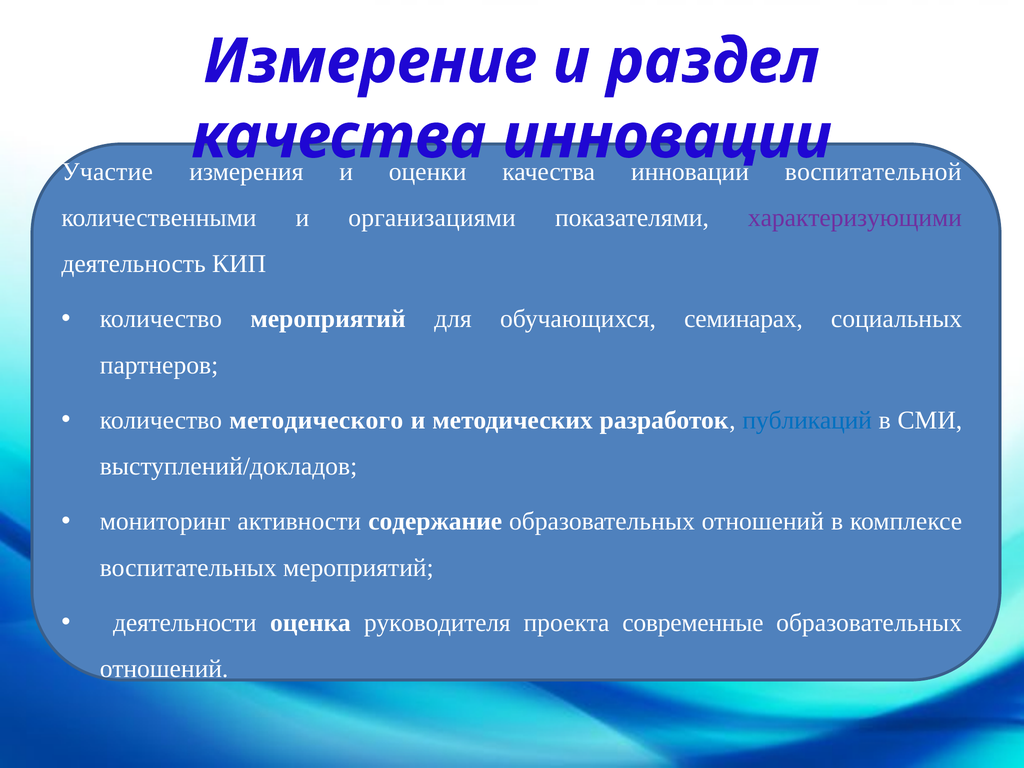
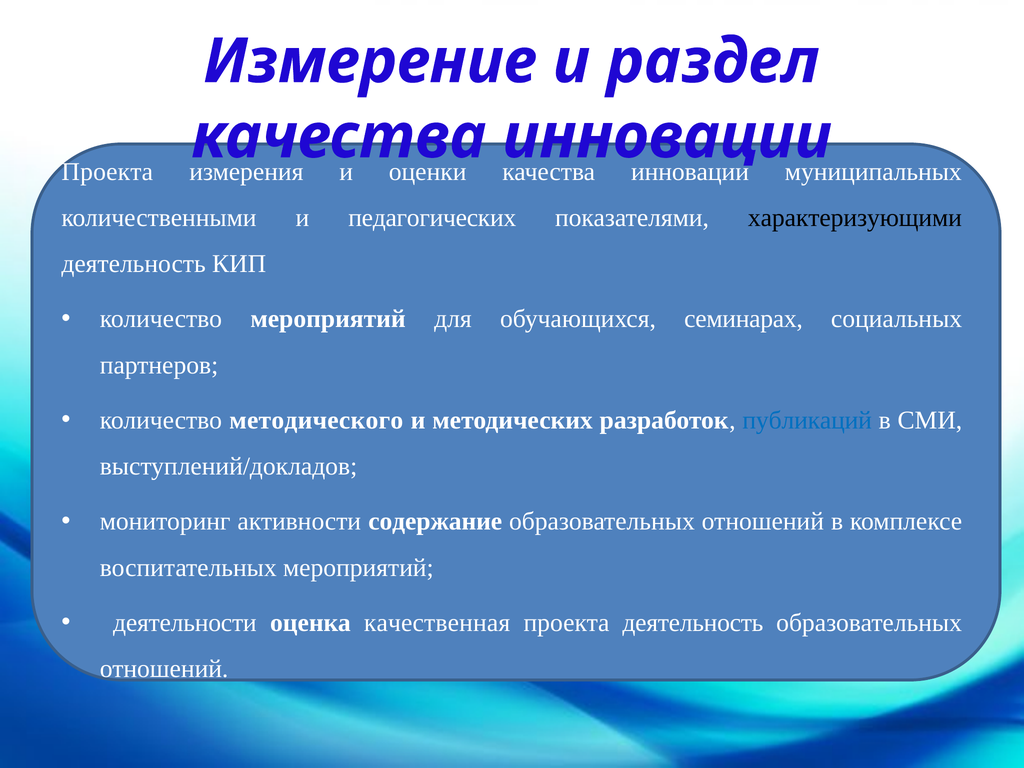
Участие at (107, 172): Участие -> Проекта
воспитательной: воспитательной -> муниципальных
организациями: организациями -> педагогических
характеризующими colour: purple -> black
руководителя: руководителя -> качественная
проекта современные: современные -> деятельность
